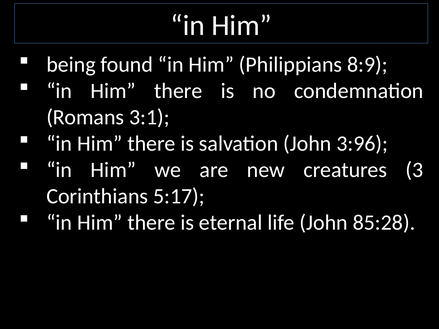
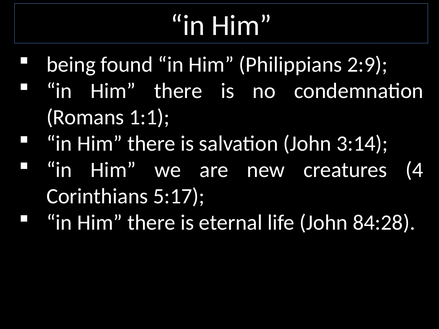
8:9: 8:9 -> 2:9
3:1: 3:1 -> 1:1
3:96: 3:96 -> 3:14
3: 3 -> 4
85:28: 85:28 -> 84:28
